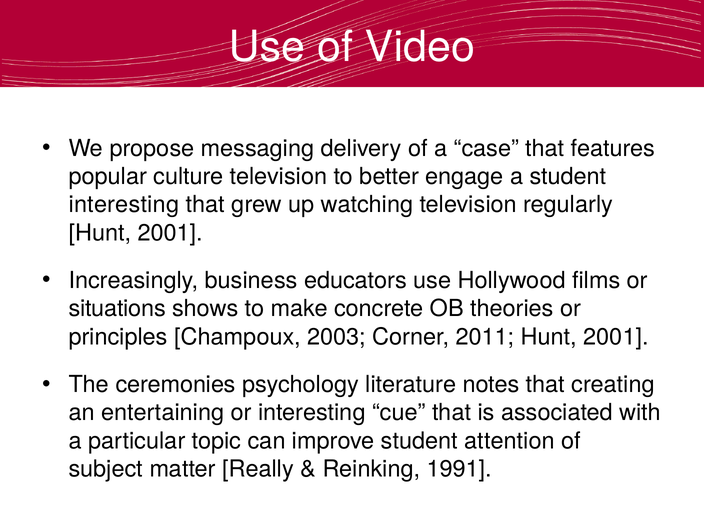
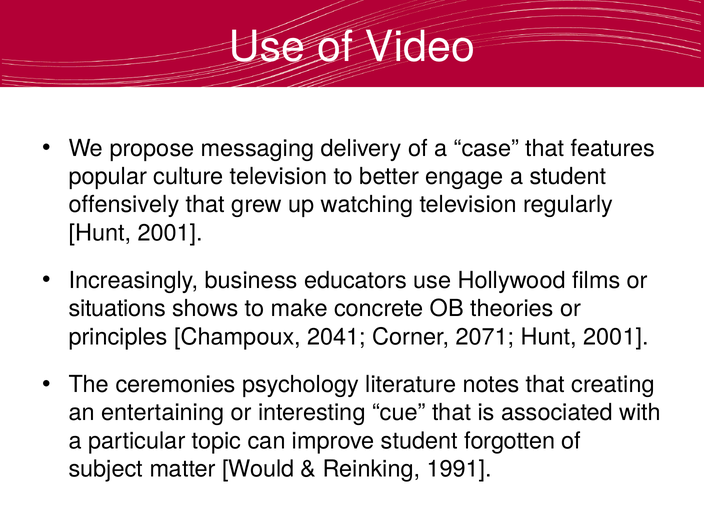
interesting at (124, 205): interesting -> offensively
2003: 2003 -> 2041
2011: 2011 -> 2071
attention: attention -> forgotten
Really: Really -> Would
